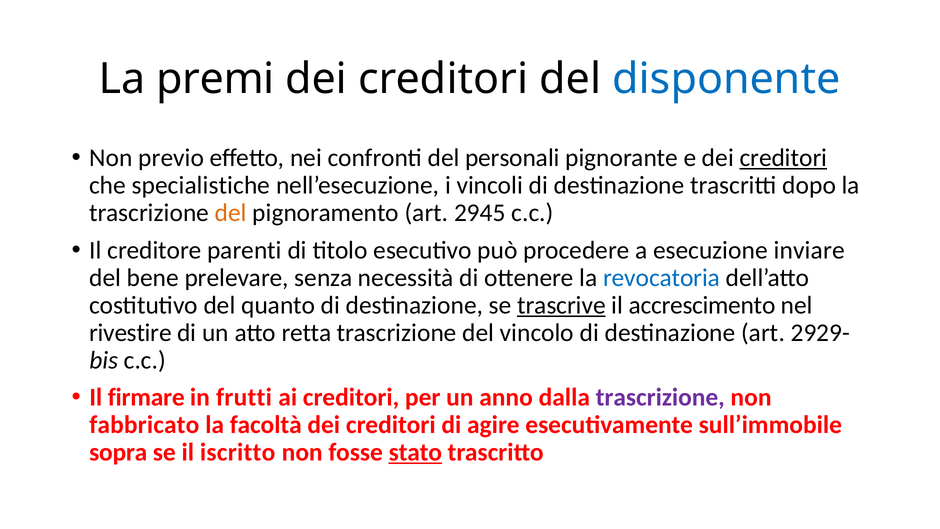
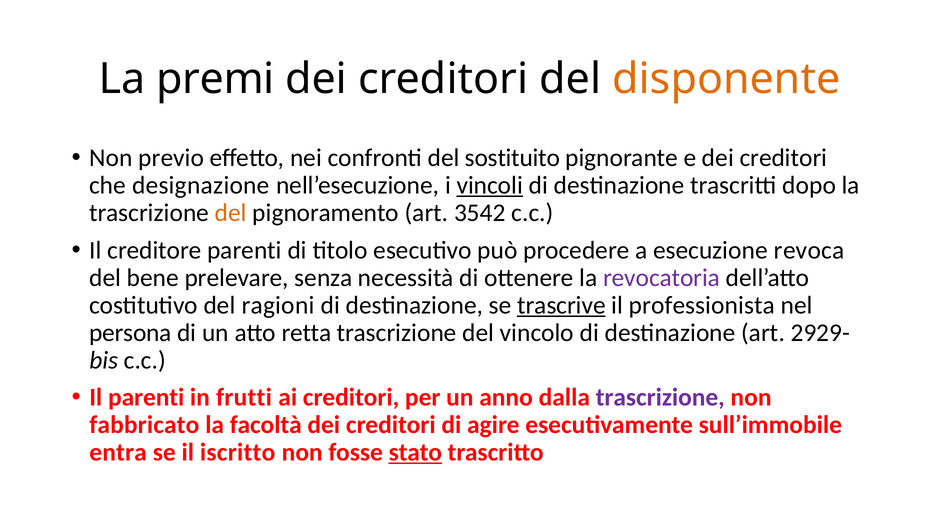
disponente colour: blue -> orange
personali: personali -> sostituito
creditori at (783, 158) underline: present -> none
specialistiche: specialistiche -> designazione
vincoli underline: none -> present
2945: 2945 -> 3542
inviare: inviare -> revoca
revocatoria colour: blue -> purple
quanto: quanto -> ragioni
accrescimento: accrescimento -> professionista
rivestire: rivestire -> persona
Il firmare: firmare -> parenti
sopra: sopra -> entra
